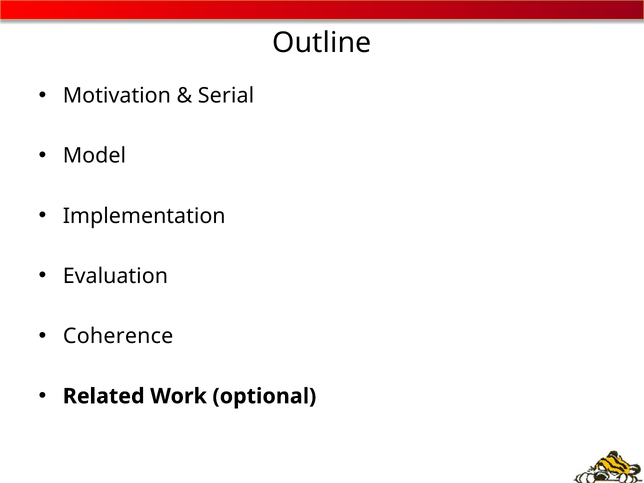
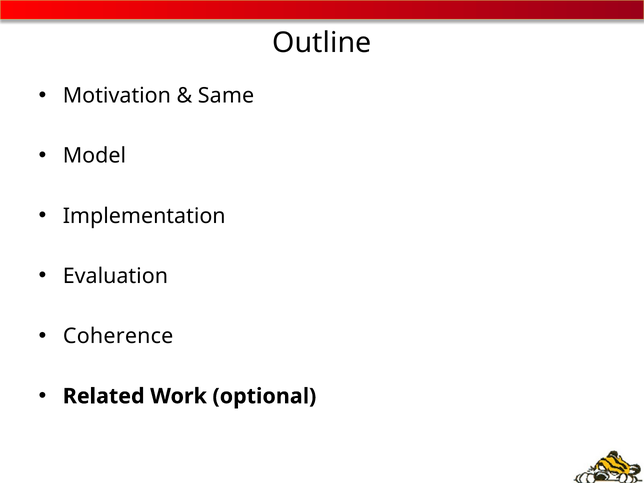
Serial: Serial -> Same
